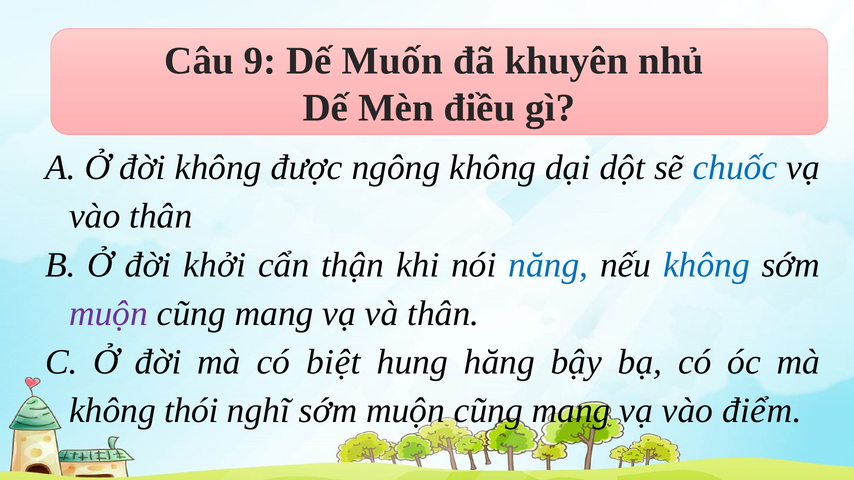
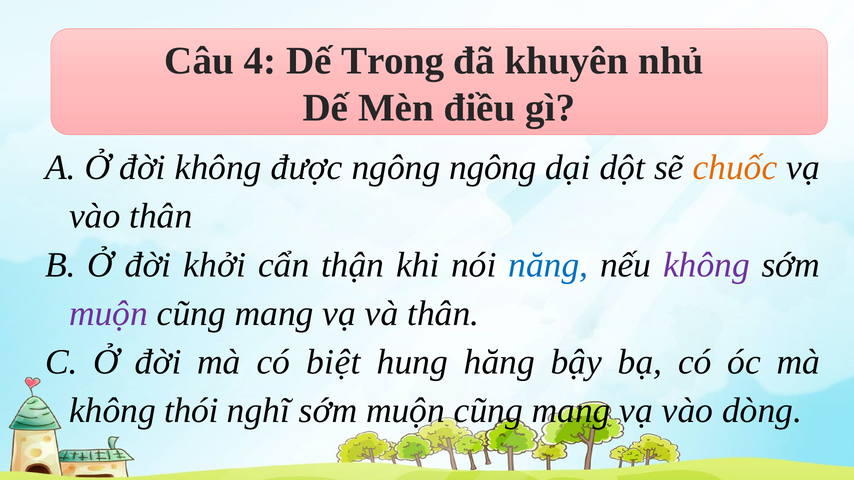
9: 9 -> 4
Muốn: Muốn -> Trong
ngông không: không -> ngông
chuốc colour: blue -> orange
không at (706, 265) colour: blue -> purple
điểm: điểm -> dòng
